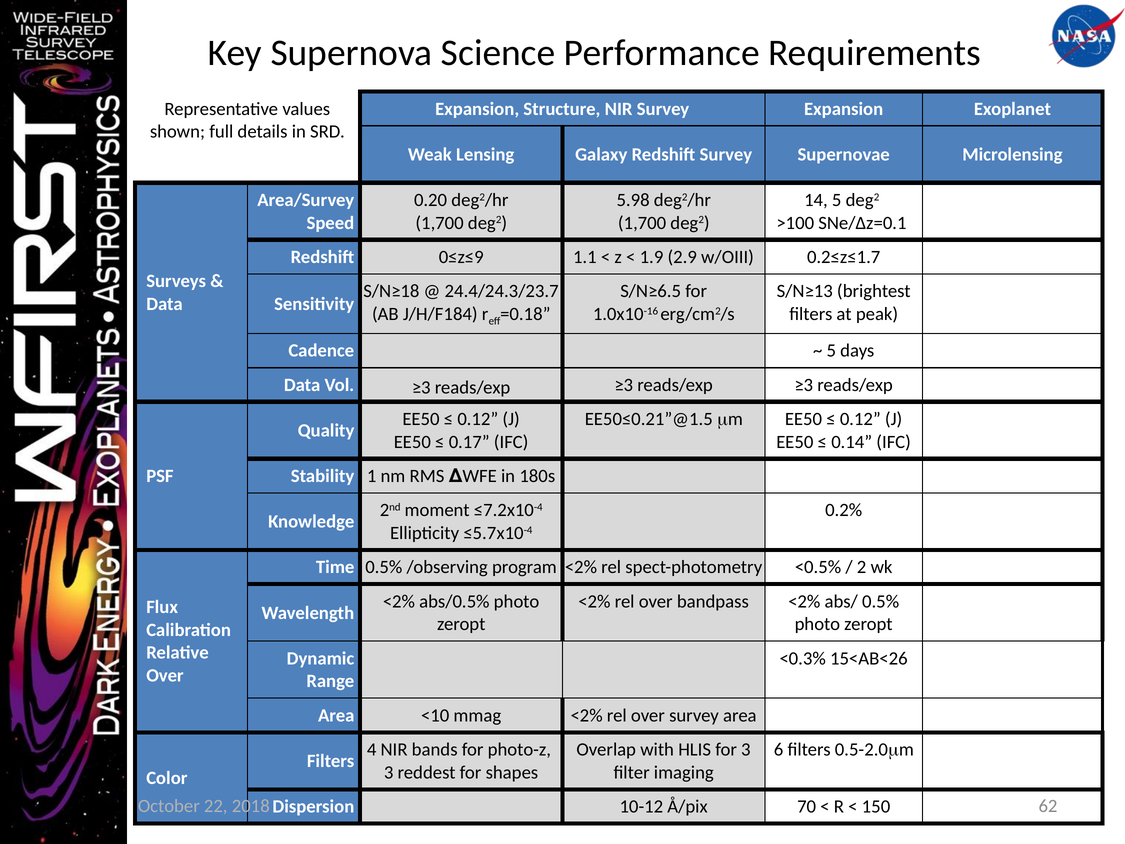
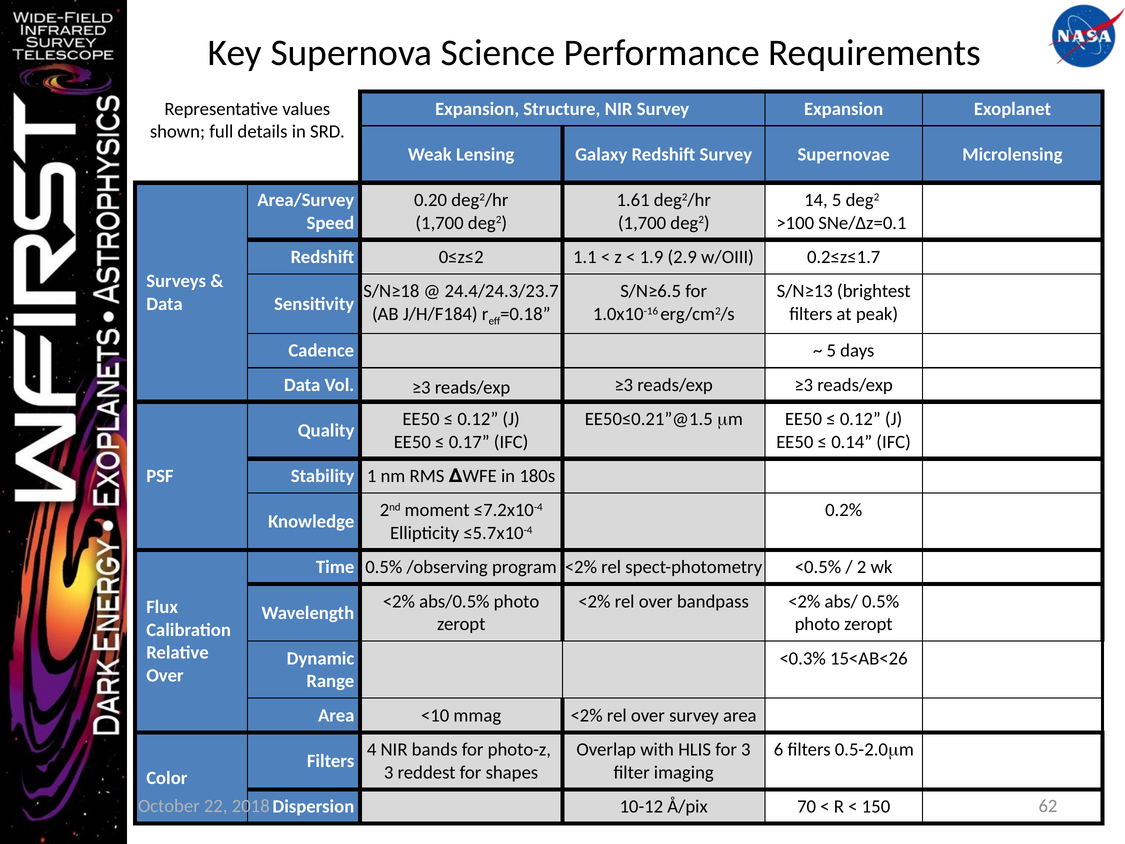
5.98: 5.98 -> 1.61
0≤z≤9: 0≤z≤9 -> 0≤z≤2
